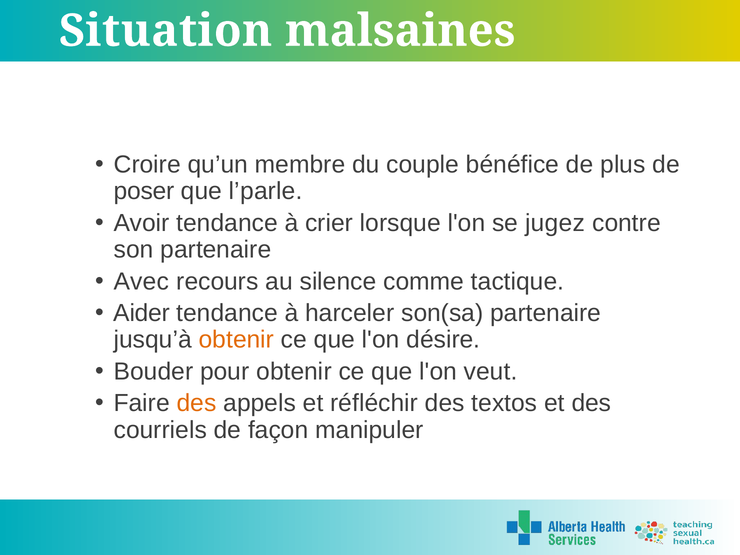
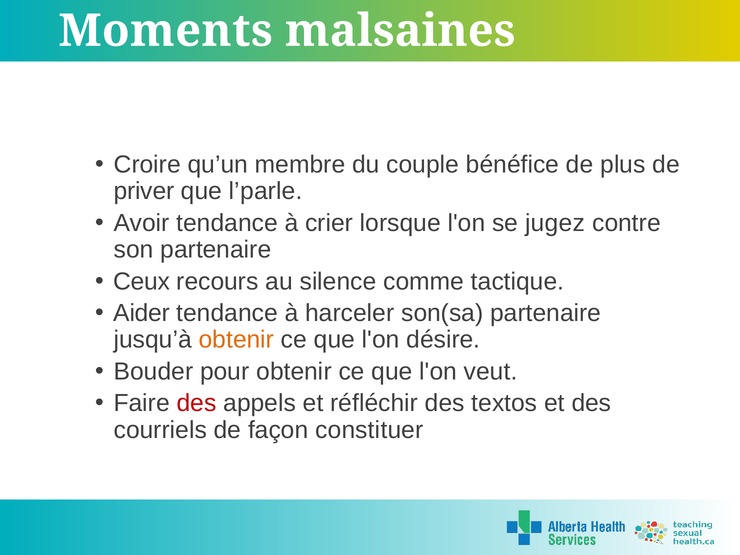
Situation: Situation -> Moments
poser: poser -> priver
Avec: Avec -> Ceux
des at (197, 403) colour: orange -> red
manipuler: manipuler -> constituer
